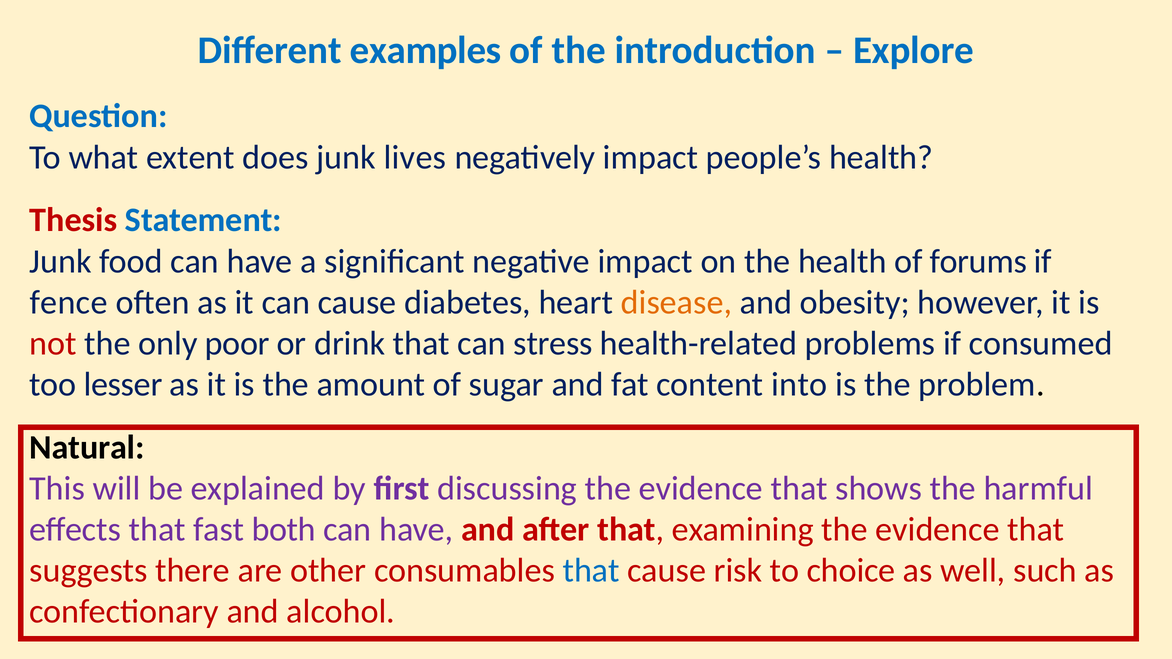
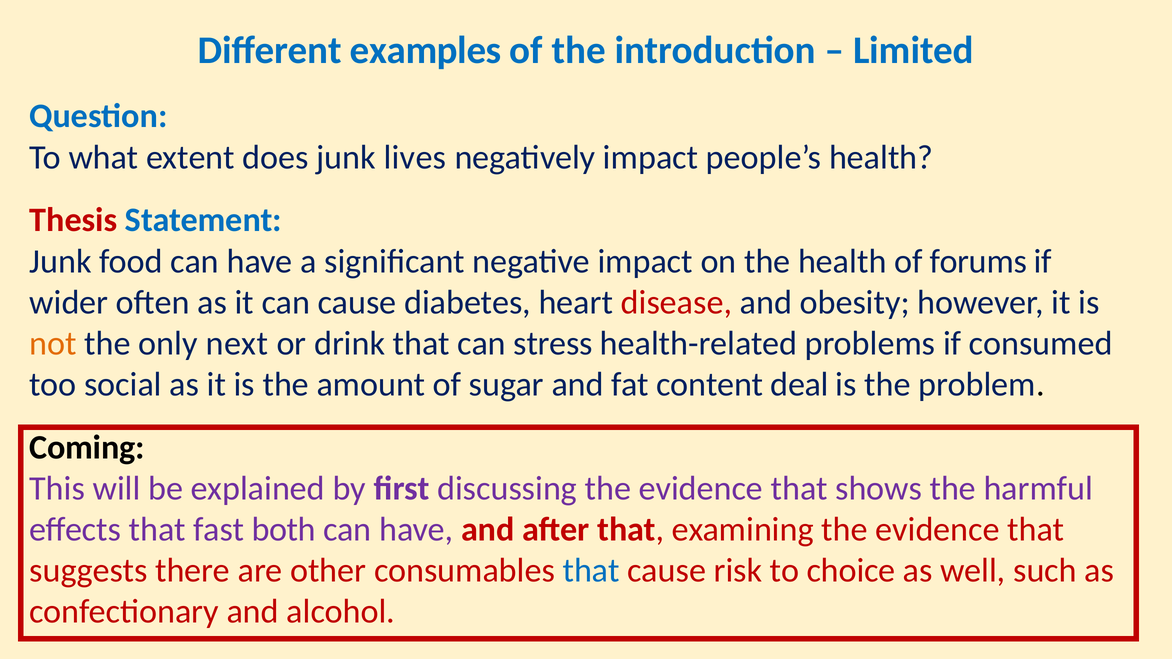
Explore: Explore -> Limited
fence: fence -> wider
disease colour: orange -> red
not colour: red -> orange
poor: poor -> next
lesser: lesser -> social
into: into -> deal
Natural: Natural -> Coming
